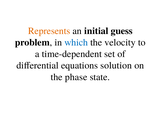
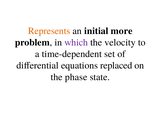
guess: guess -> more
which colour: blue -> purple
solution: solution -> replaced
